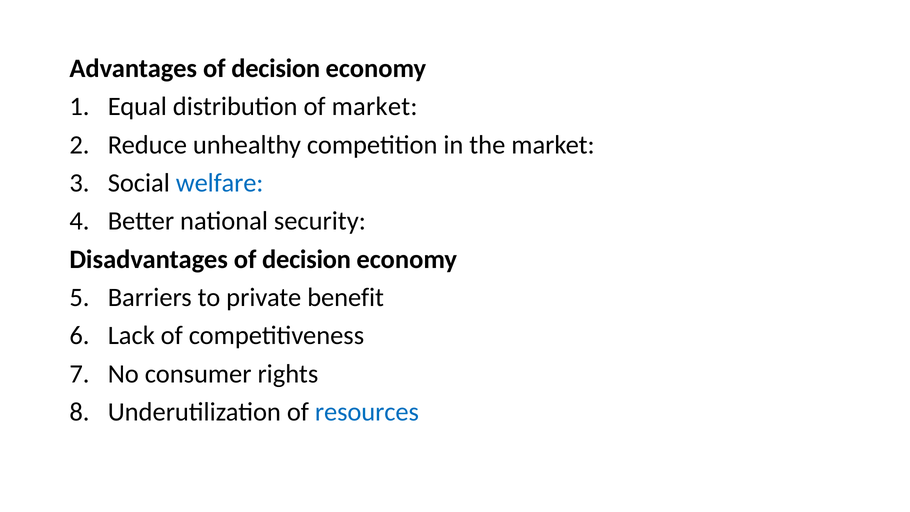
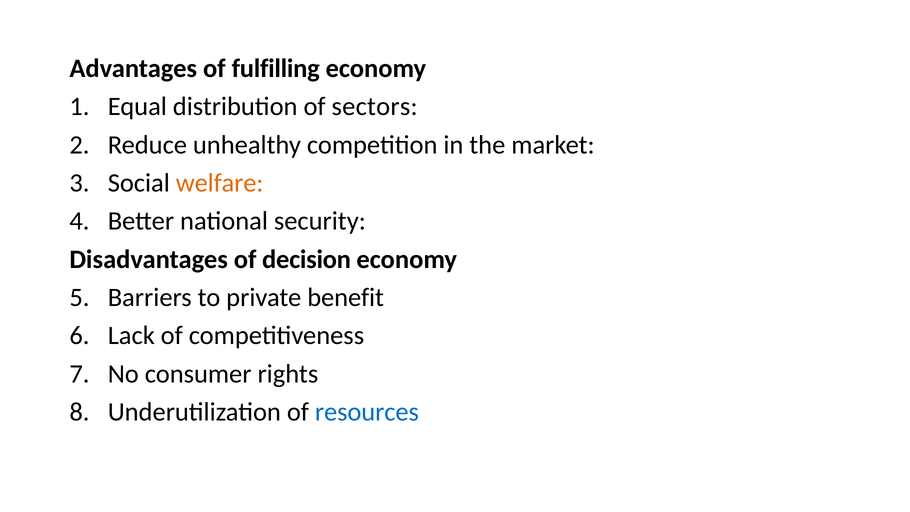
Advantages of decision: decision -> fulfilling
of market: market -> sectors
welfare colour: blue -> orange
